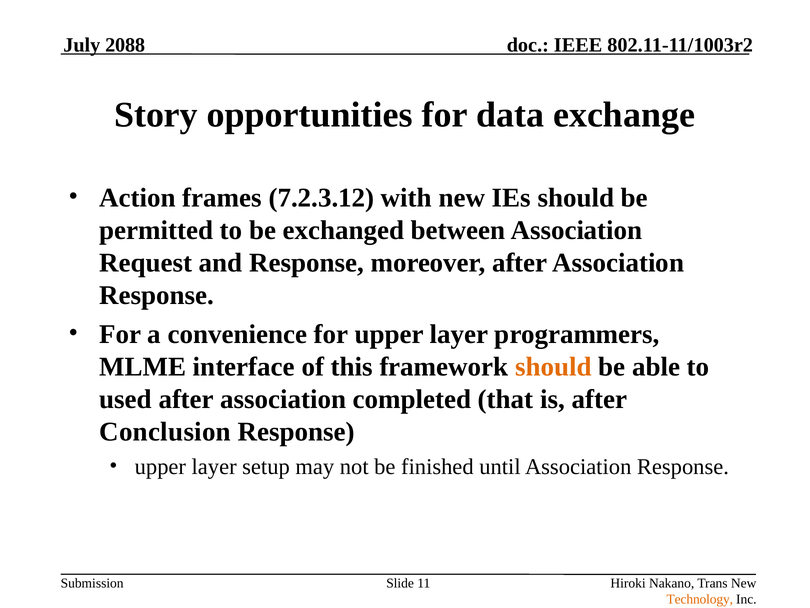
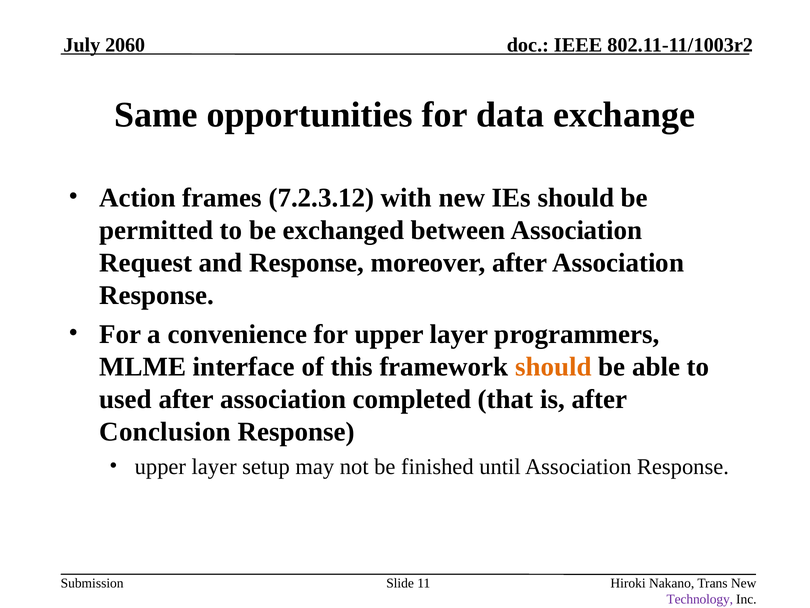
2088: 2088 -> 2060
Story: Story -> Same
Technology colour: orange -> purple
